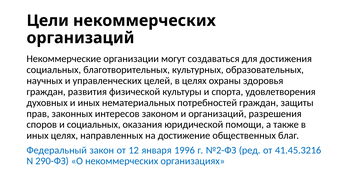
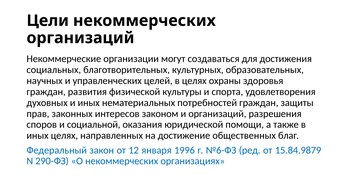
и социальных: социальных -> социальной
№2-ФЗ: №2-ФЗ -> №6-ФЗ
41.45.3216: 41.45.3216 -> 15.84.9879
